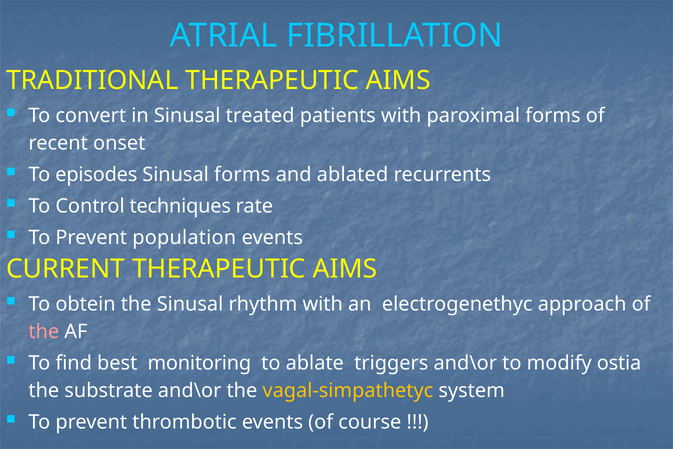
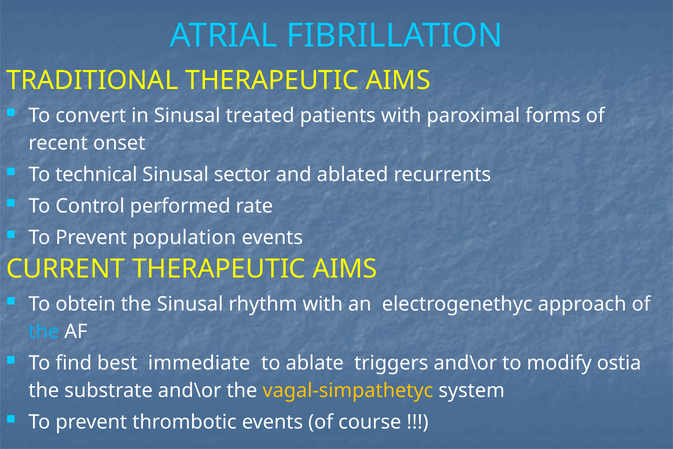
episodes: episodes -> technical
Sinusal forms: forms -> sector
techniques: techniques -> performed
the at (44, 331) colour: pink -> light blue
monitoring: monitoring -> immediate
